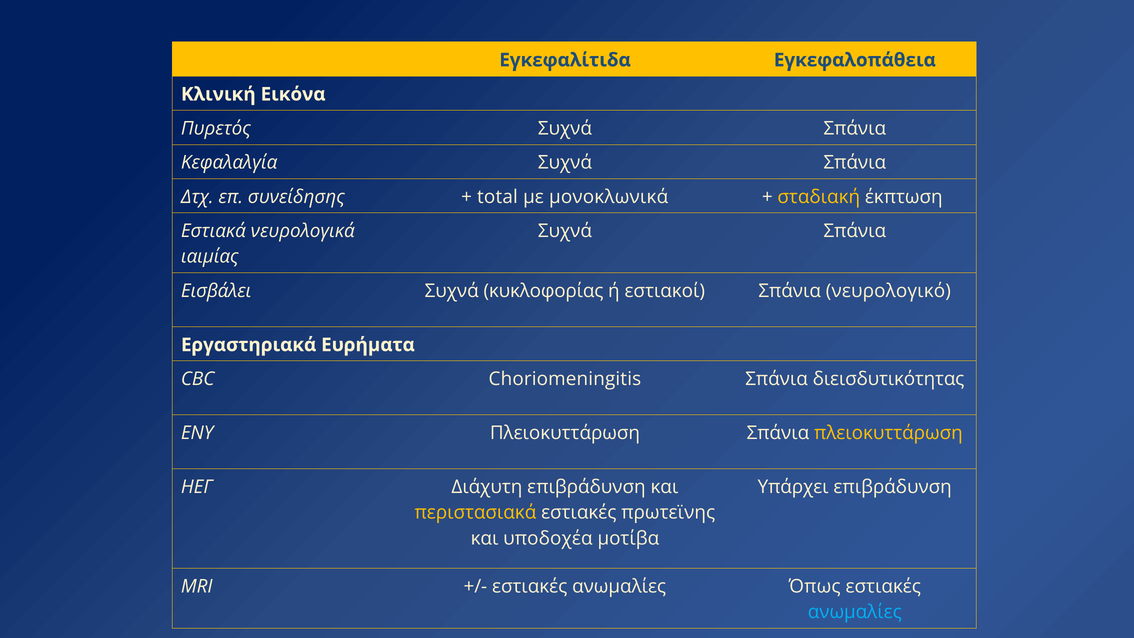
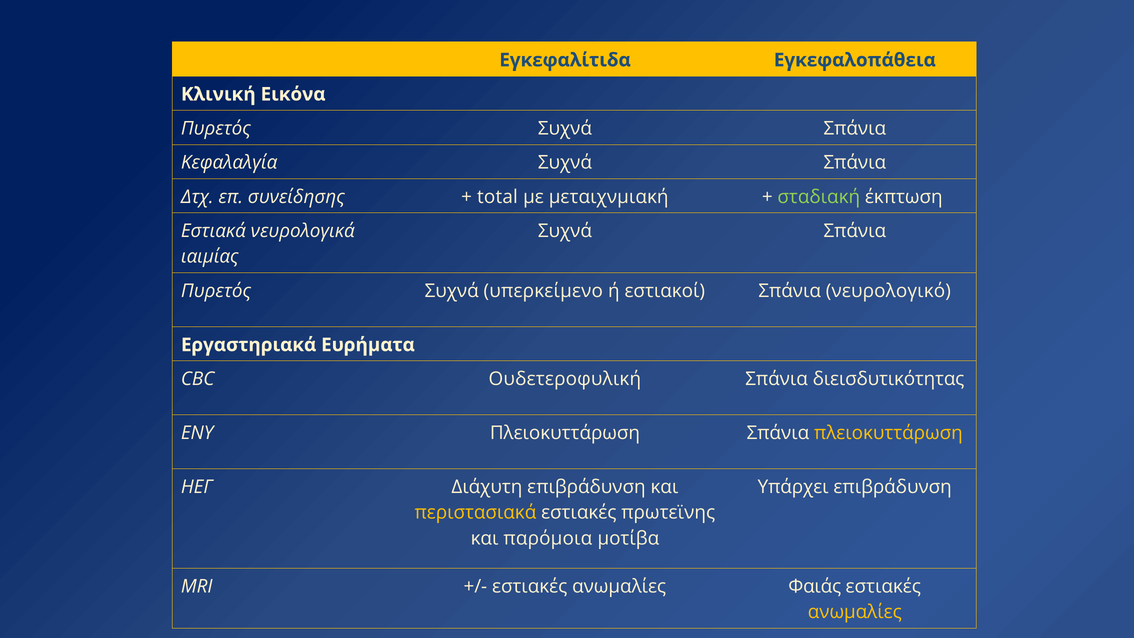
μονοκλωνικά: μονοκλωνικά -> μεταιχνμιακή
σταδιακή colour: yellow -> light green
Εισβάλει at (216, 291): Εισβάλει -> Πυρετός
κυκλοφορίας: κυκλοφορίας -> υπερκείμενο
Choriomeningitis: Choriomeningitis -> Ουδετεροφυλική
υποδοχέα: υποδοχέα -> παρόμοια
Όπως: Όπως -> Φαιάς
ανωμαλίες at (855, 612) colour: light blue -> yellow
